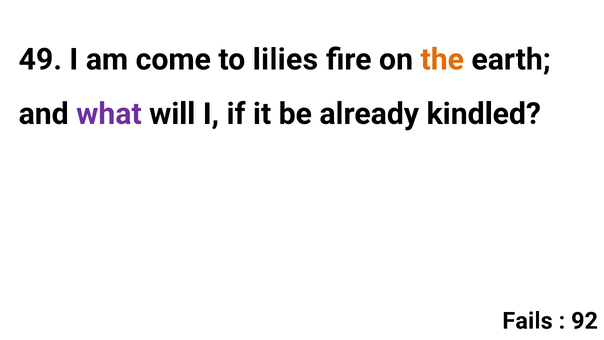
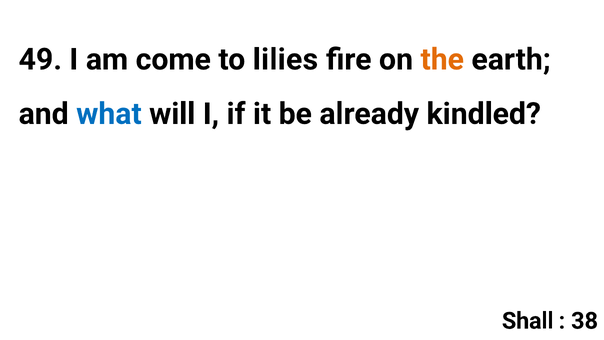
what colour: purple -> blue
Fails: Fails -> Shall
92: 92 -> 38
